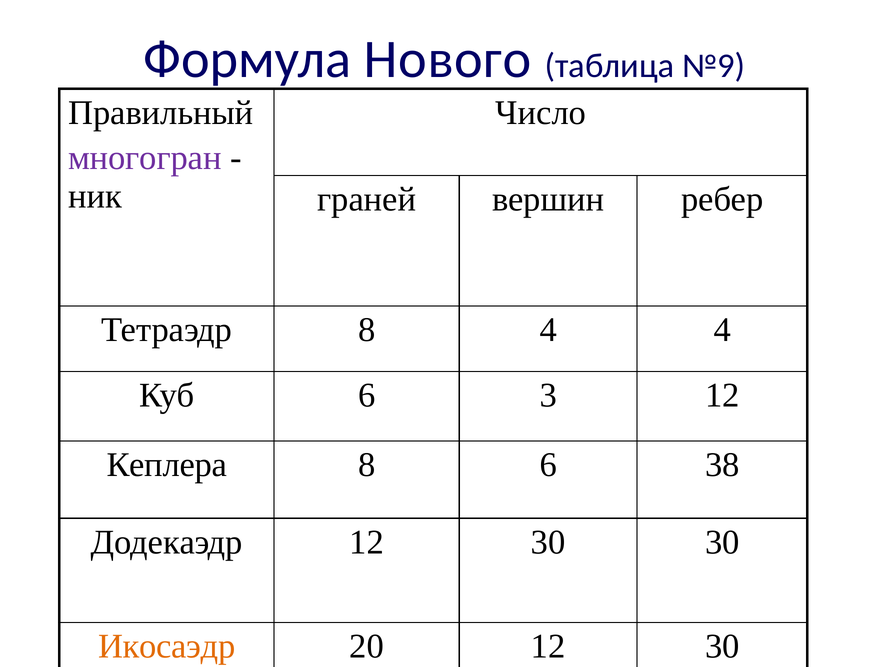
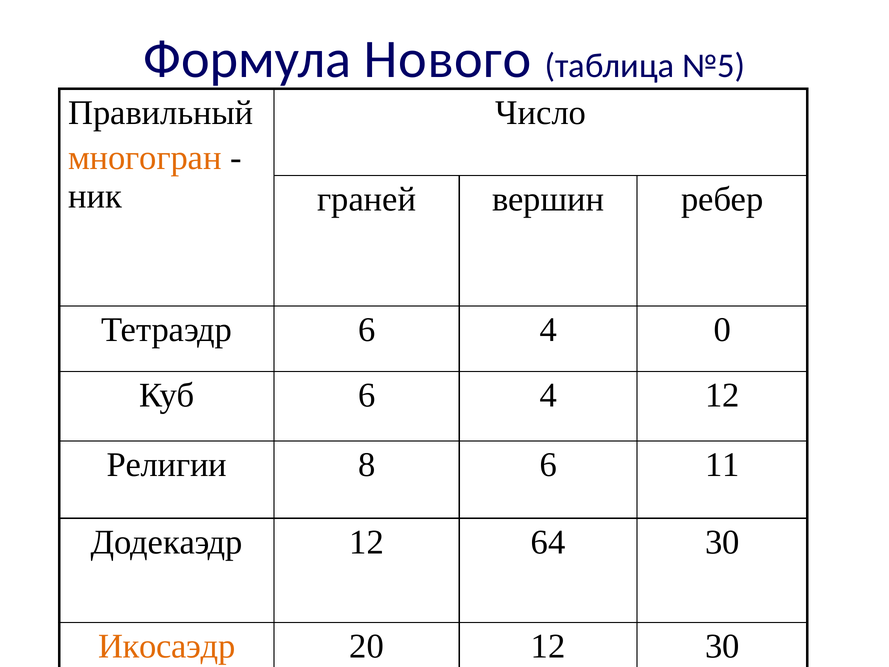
№9: №9 -> №5
многогран colour: purple -> orange
Тетраэдр 8: 8 -> 6
4 4: 4 -> 0
Куб 6 3: 3 -> 4
Кеплера: Кеплера -> Религии
38: 38 -> 11
Додекаэдр 12 30: 30 -> 64
